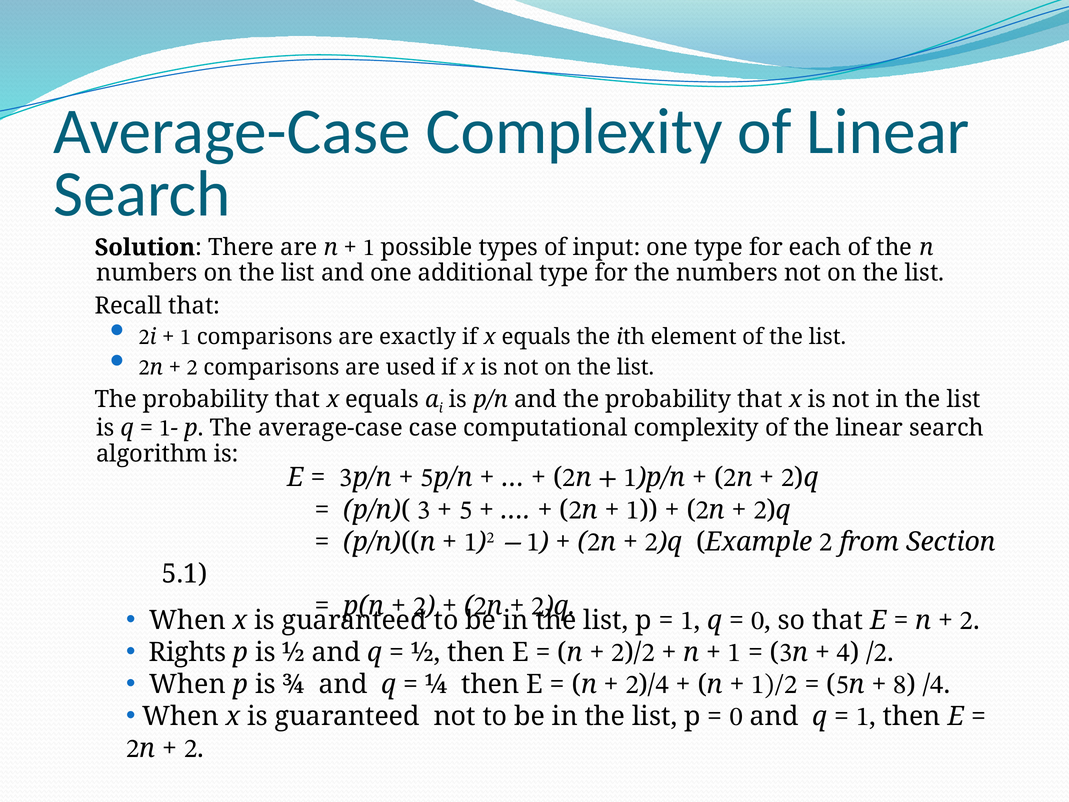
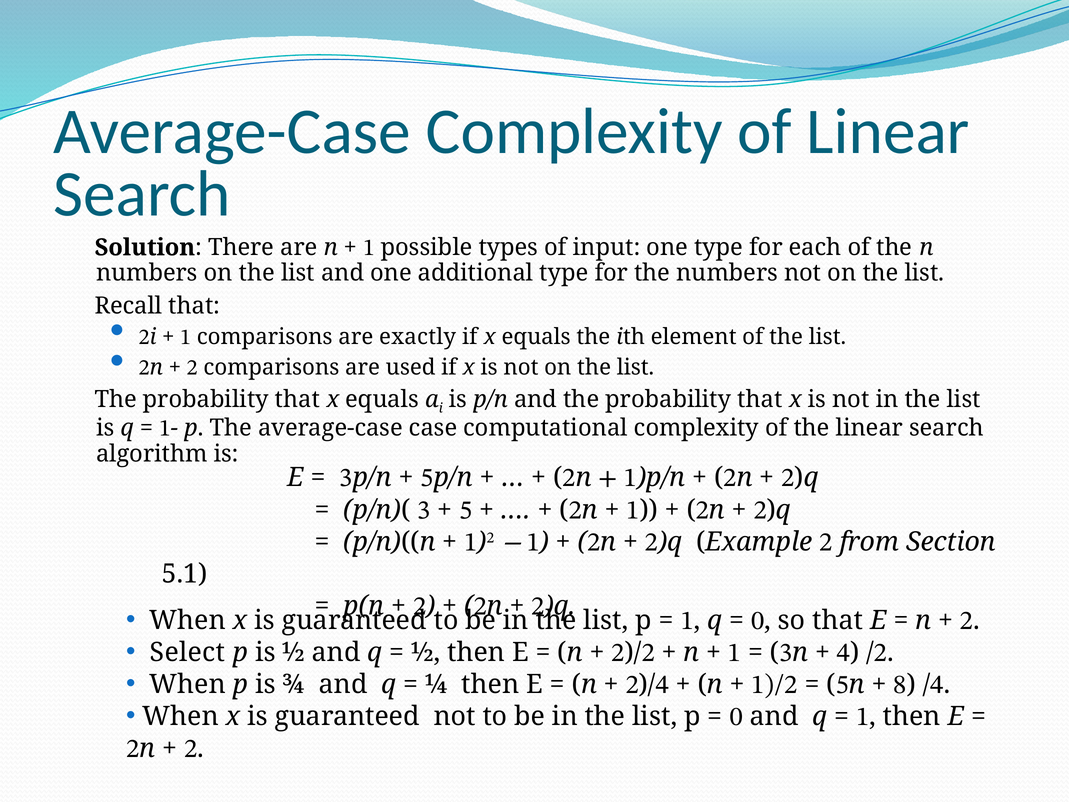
Rights: Rights -> Select
